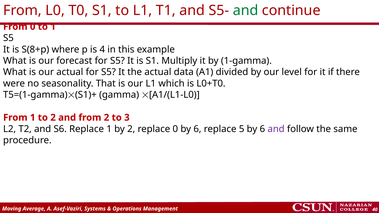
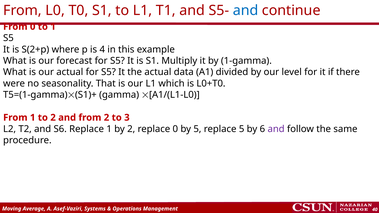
and at (246, 10) colour: green -> blue
S(8+p: S(8+p -> S(2+p
0 by 6: 6 -> 5
